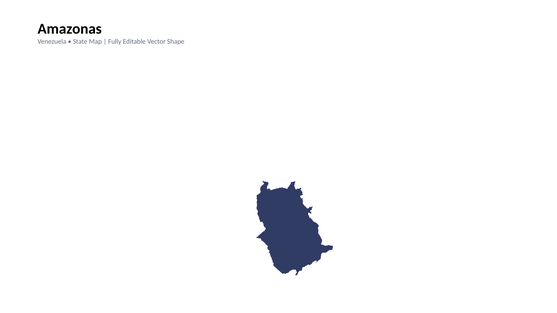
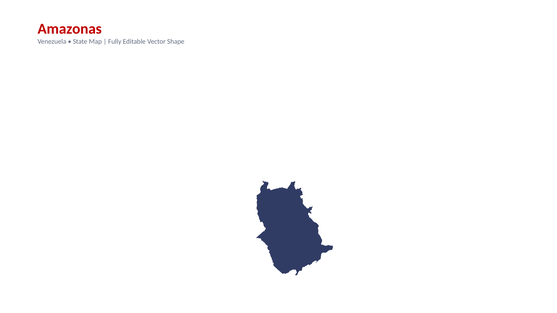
Amazonas colour: black -> red
